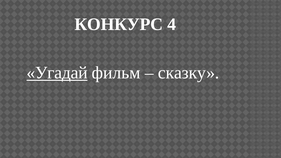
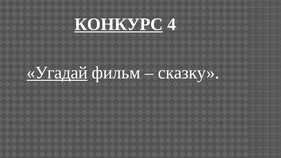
КОНКУРС underline: none -> present
